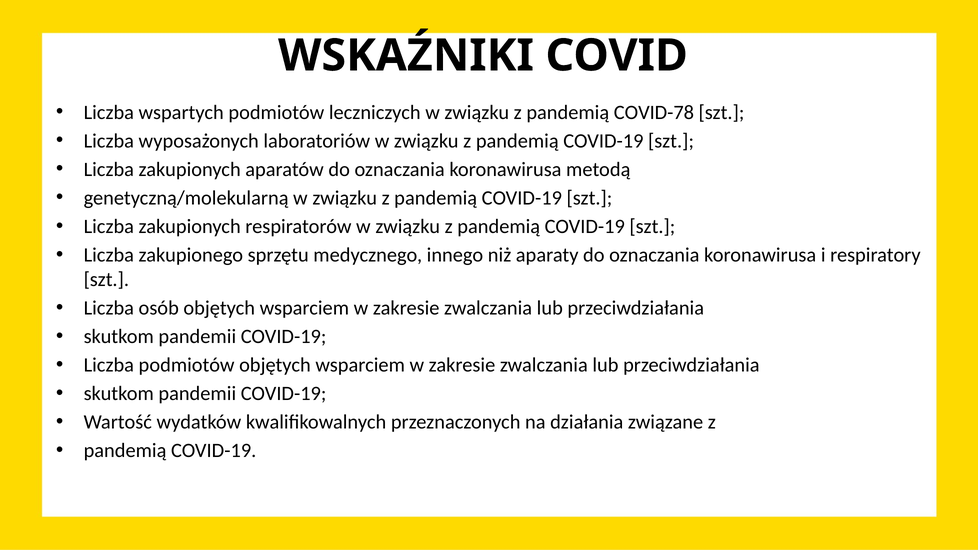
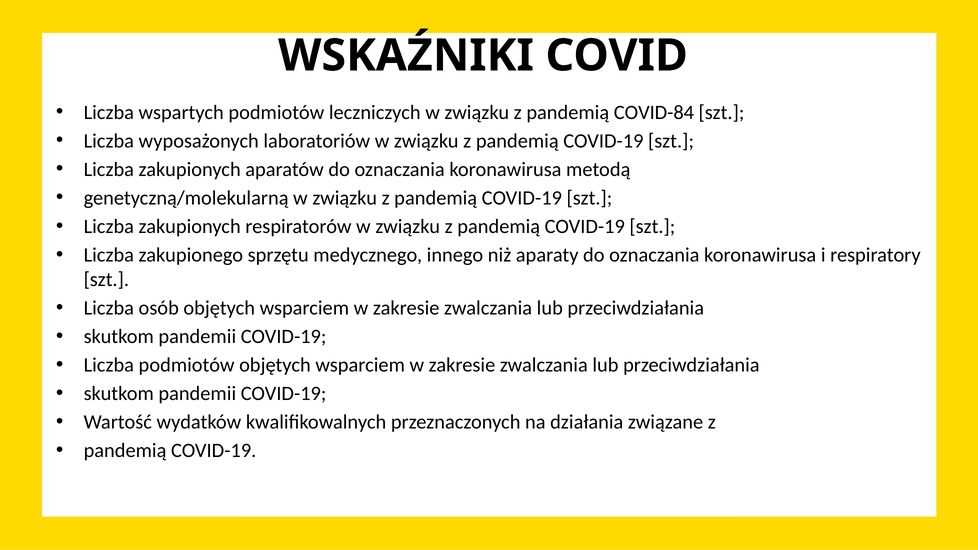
COVID-78: COVID-78 -> COVID-84
